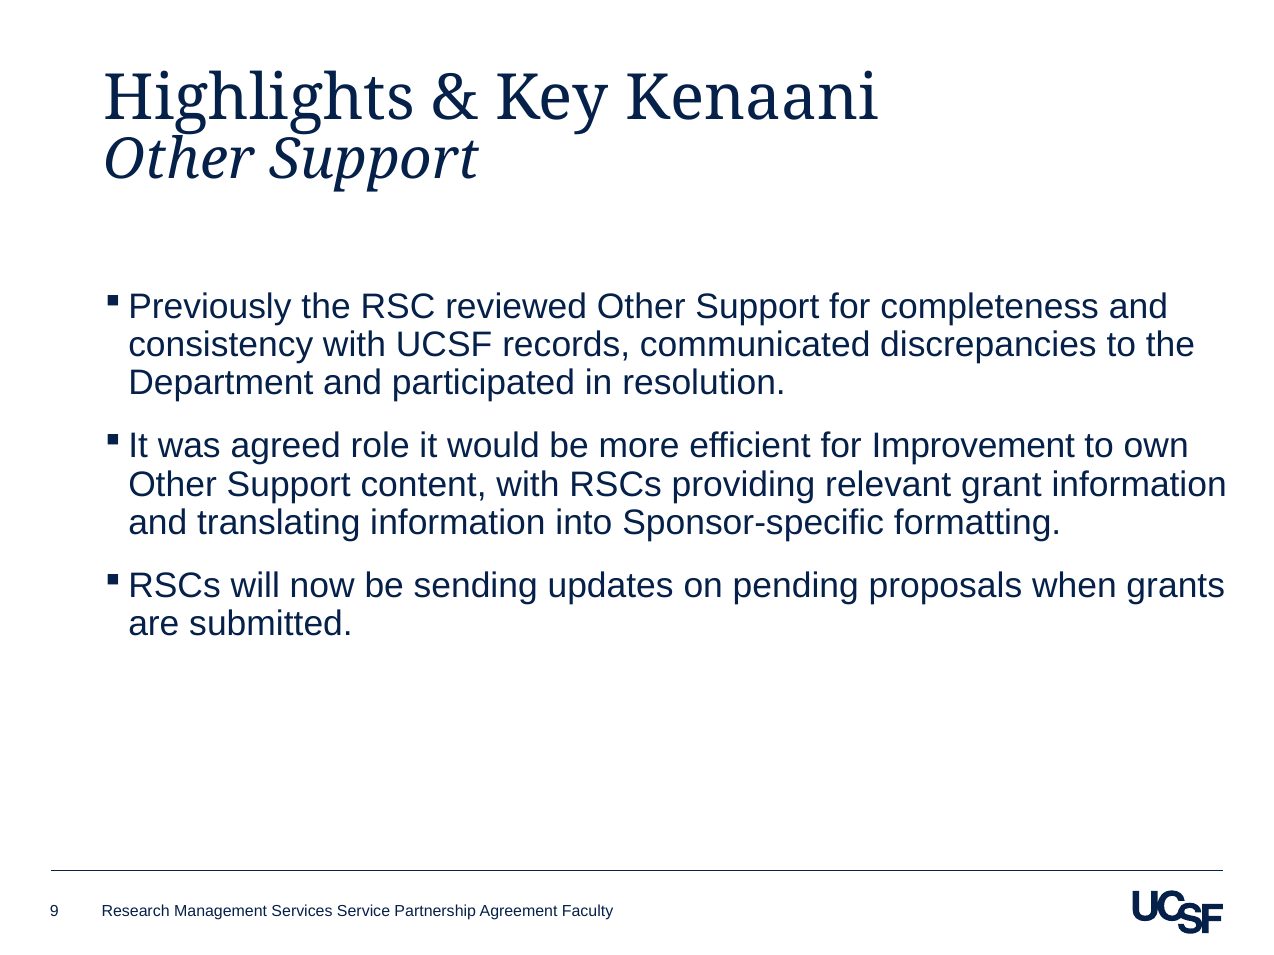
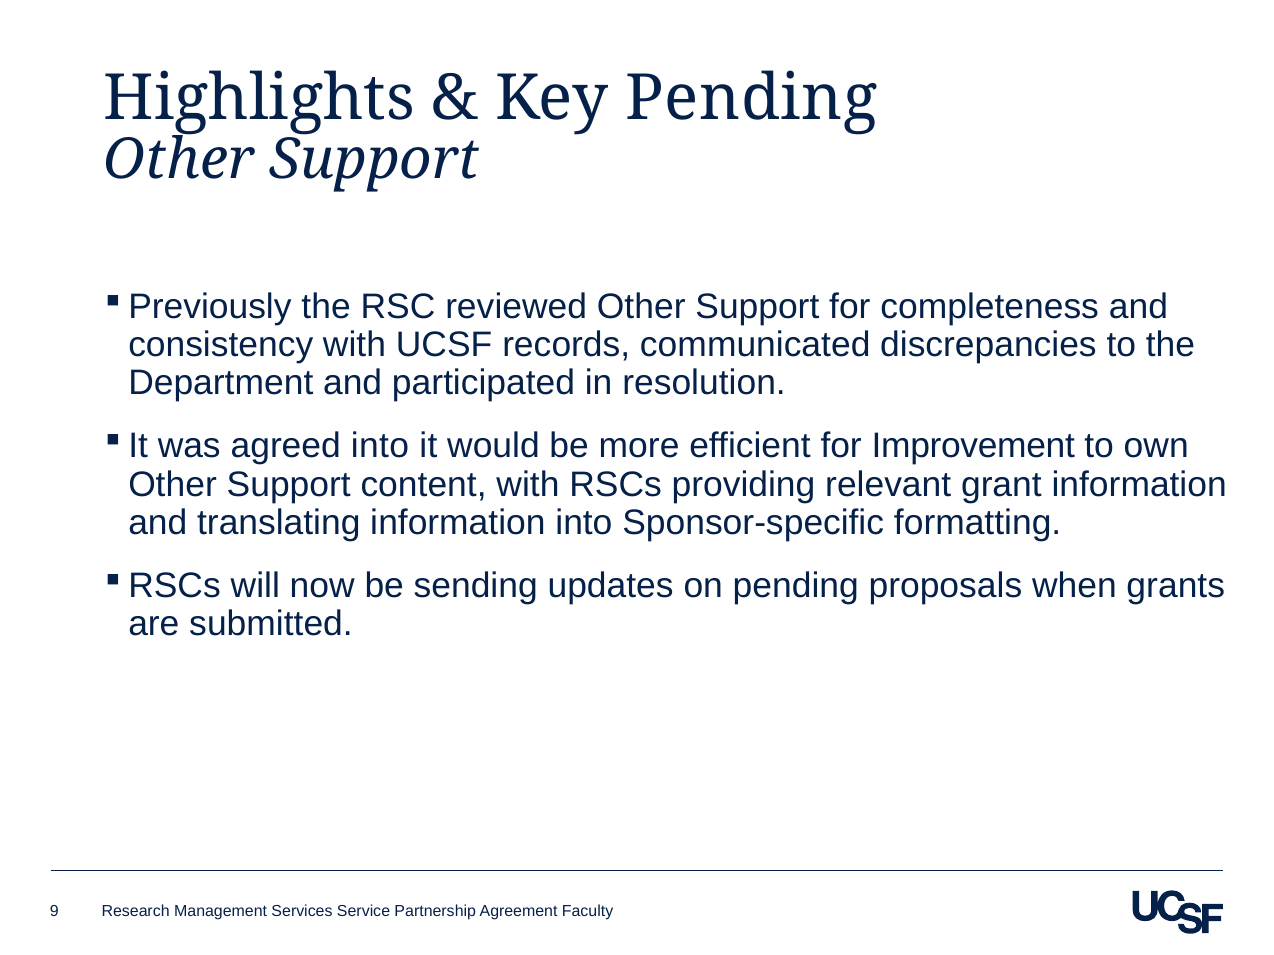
Key Kenaani: Kenaani -> Pending
agreed role: role -> into
